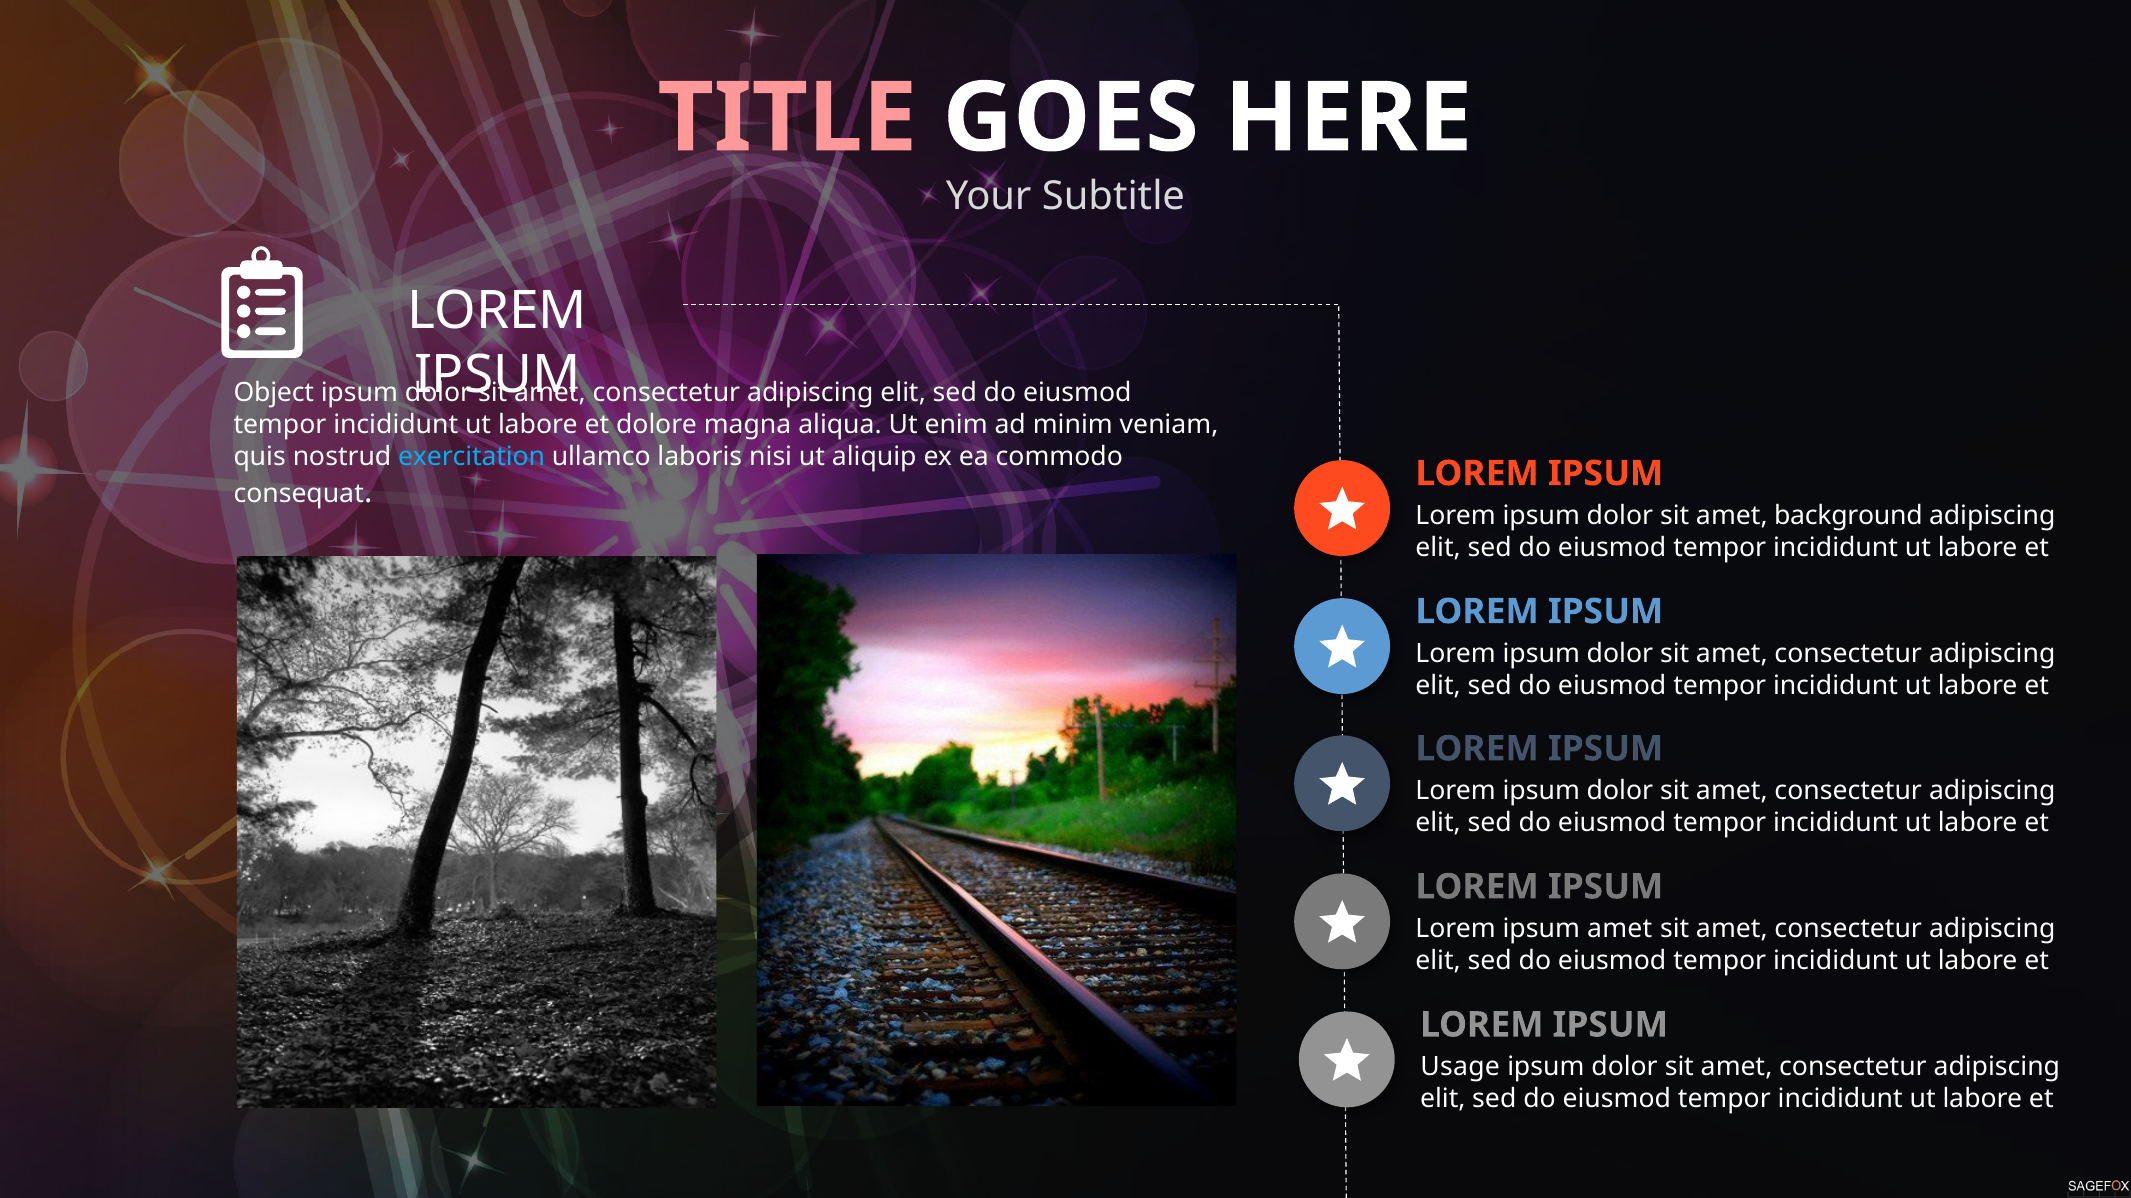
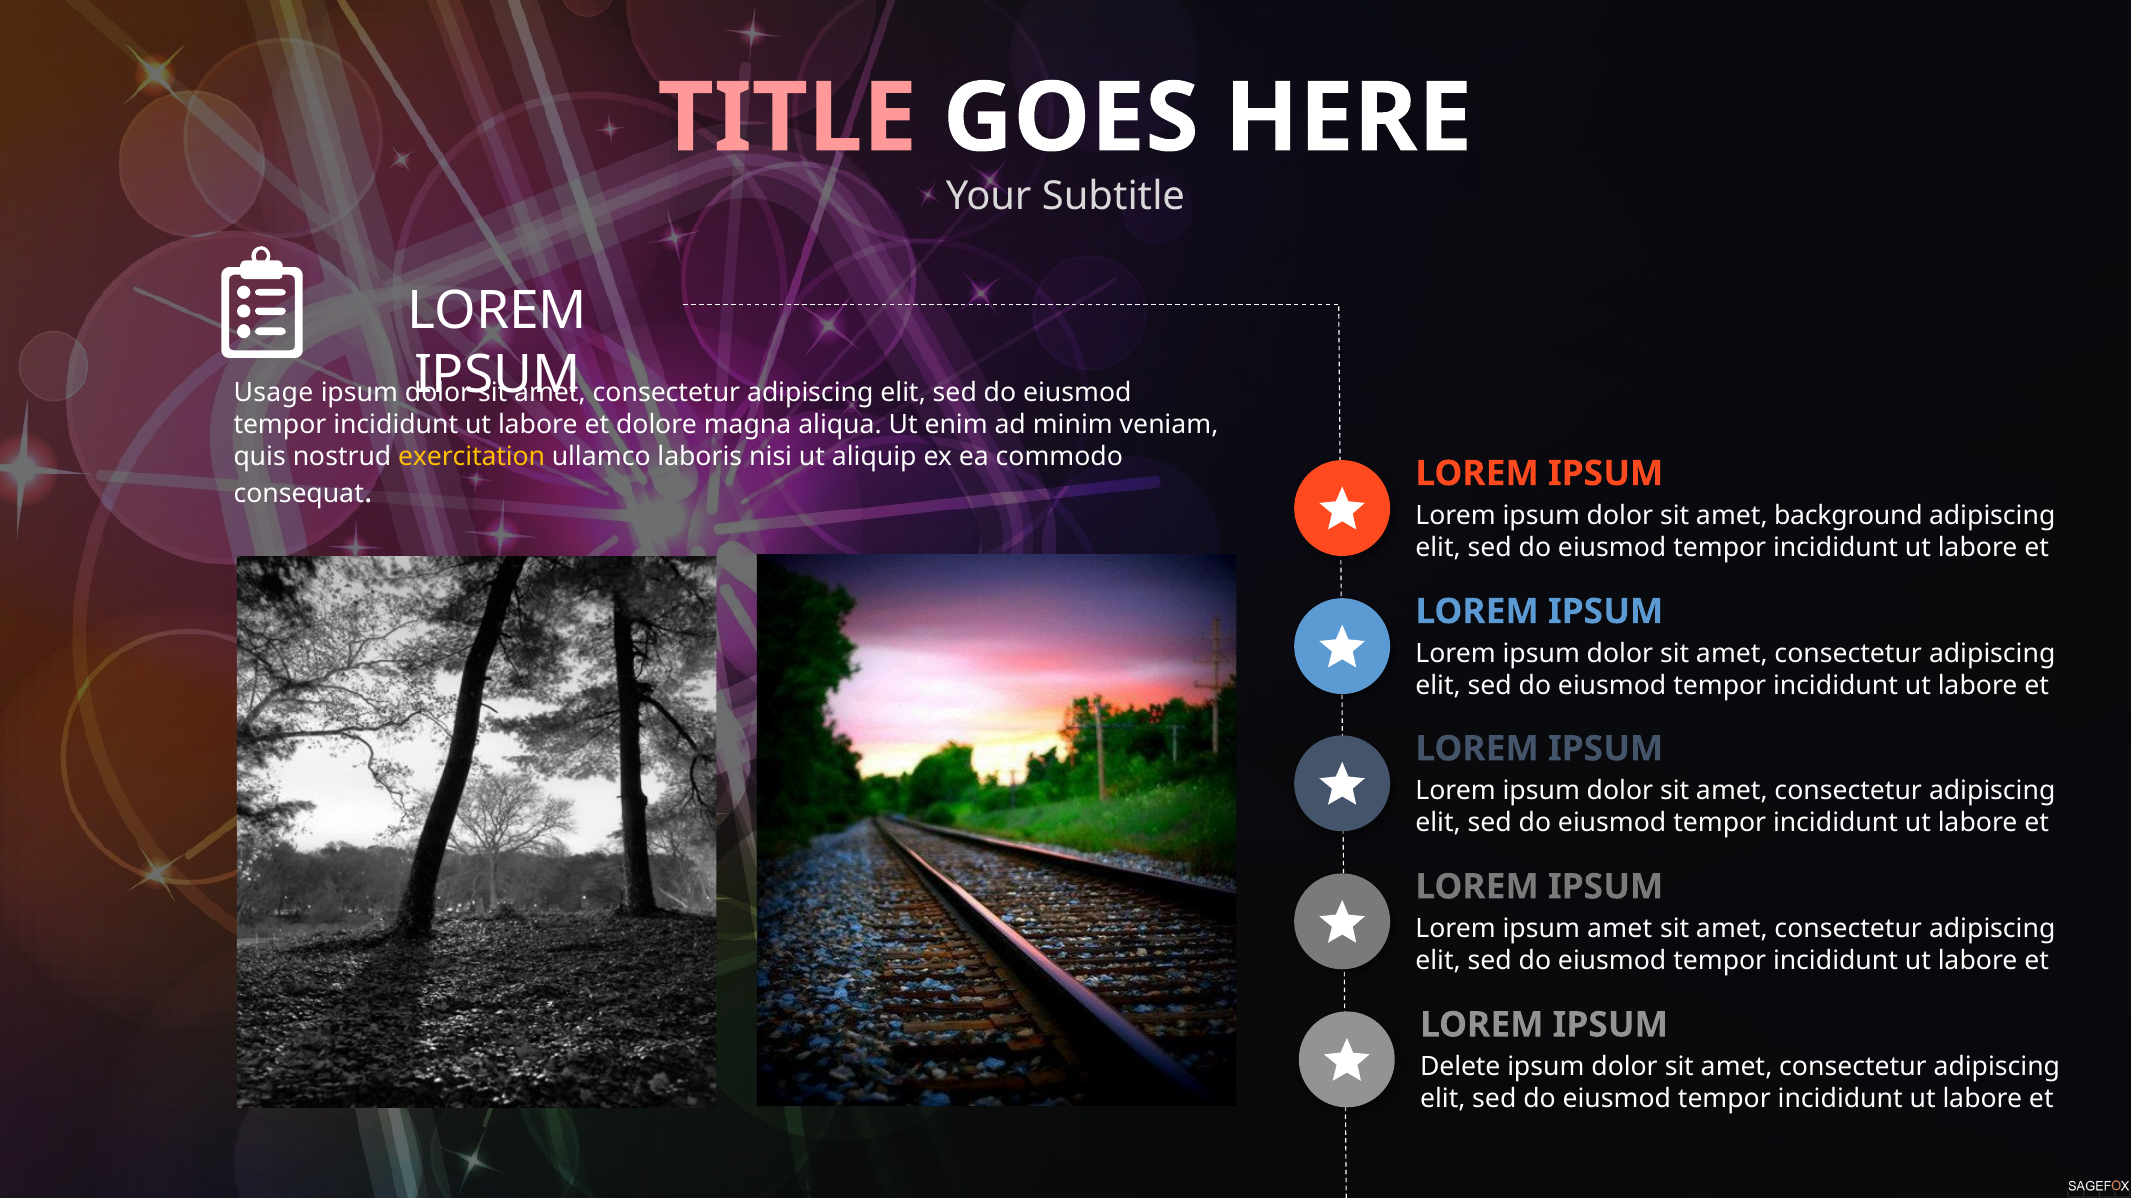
Object: Object -> Usage
exercitation colour: light blue -> yellow
Usage: Usage -> Delete
